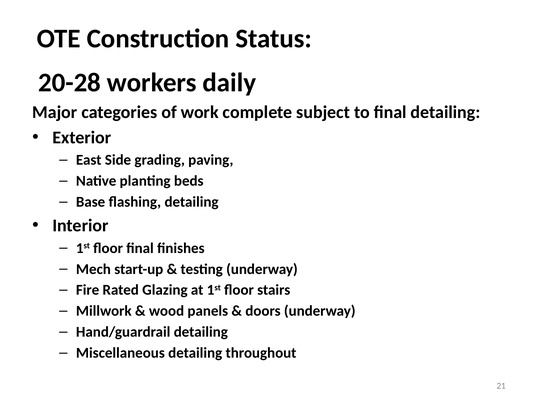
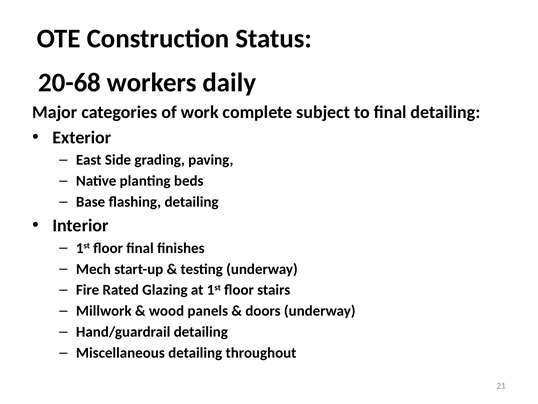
20-28: 20-28 -> 20-68
